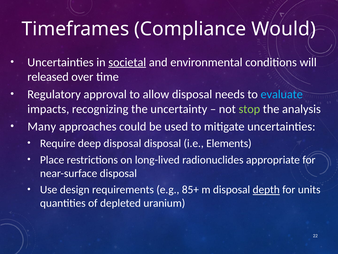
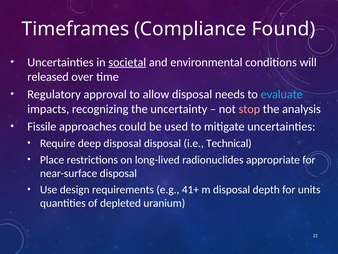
Would: Would -> Found
stop colour: light green -> pink
Many: Many -> Fissile
Elements: Elements -> Technical
85+: 85+ -> 41+
depth underline: present -> none
